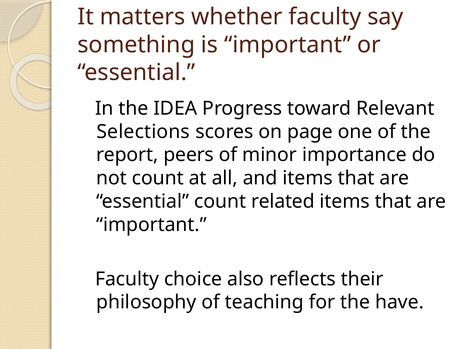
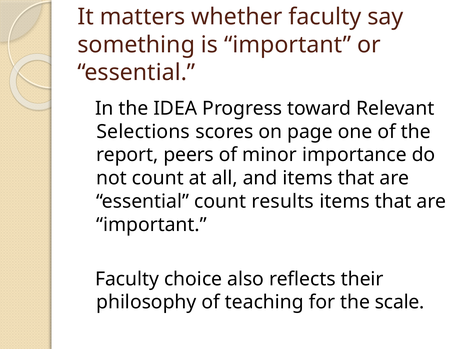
related: related -> results
have: have -> scale
